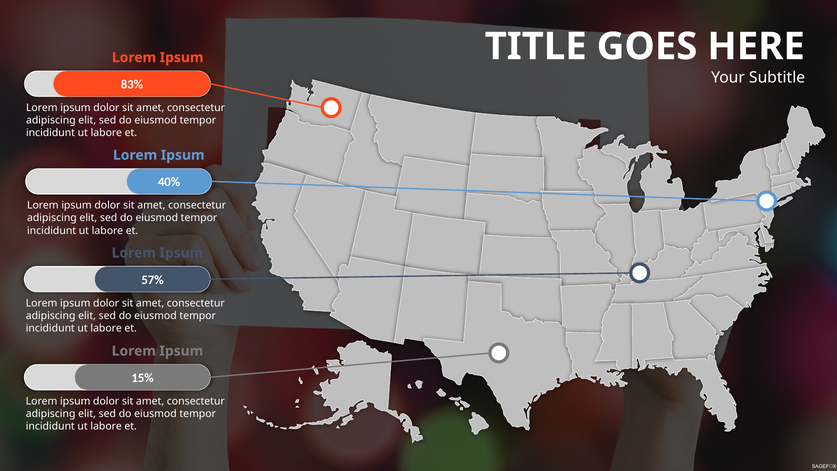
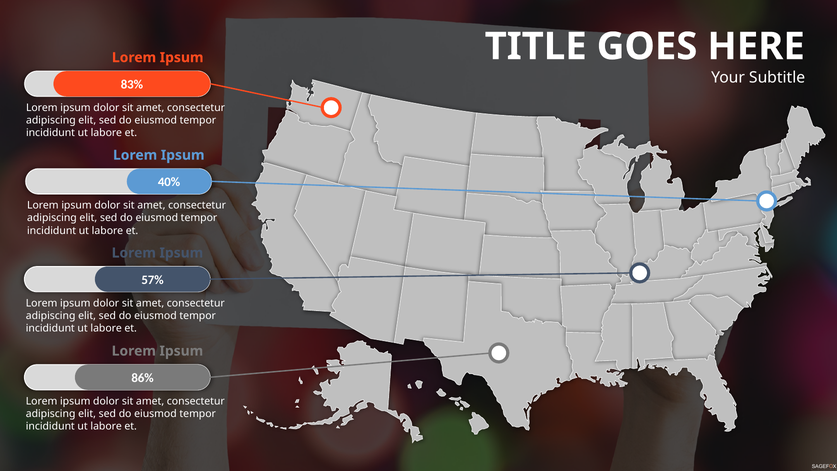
15%: 15% -> 86%
